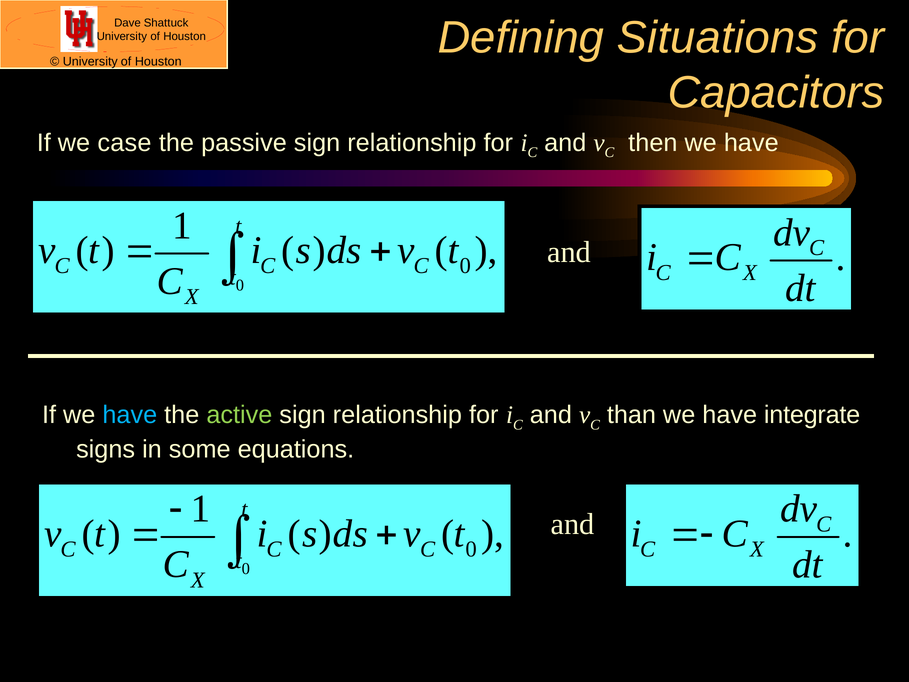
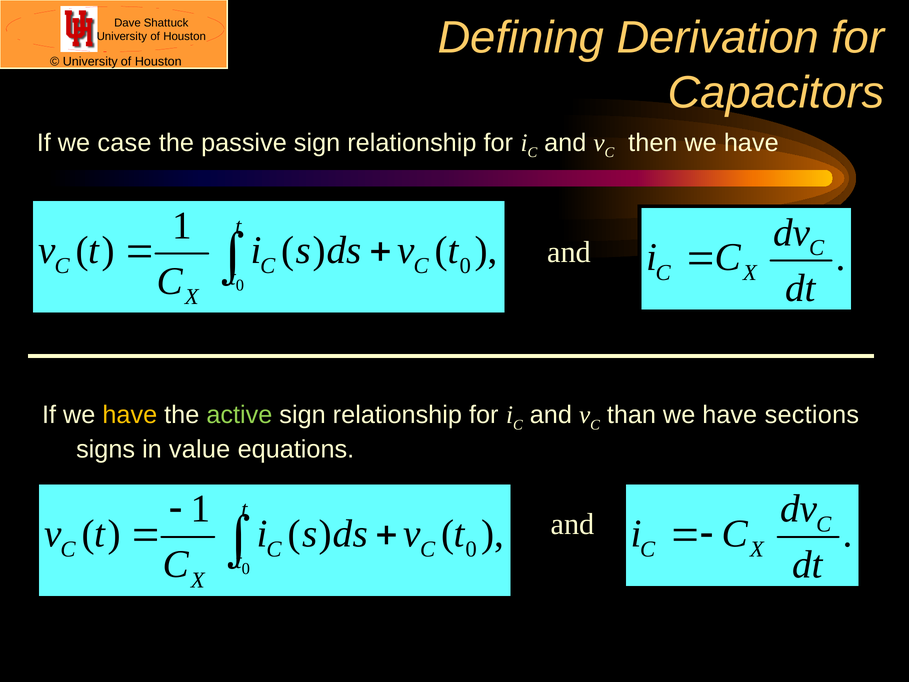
Situations: Situations -> Derivation
have at (130, 415) colour: light blue -> yellow
integrate: integrate -> sections
some: some -> value
